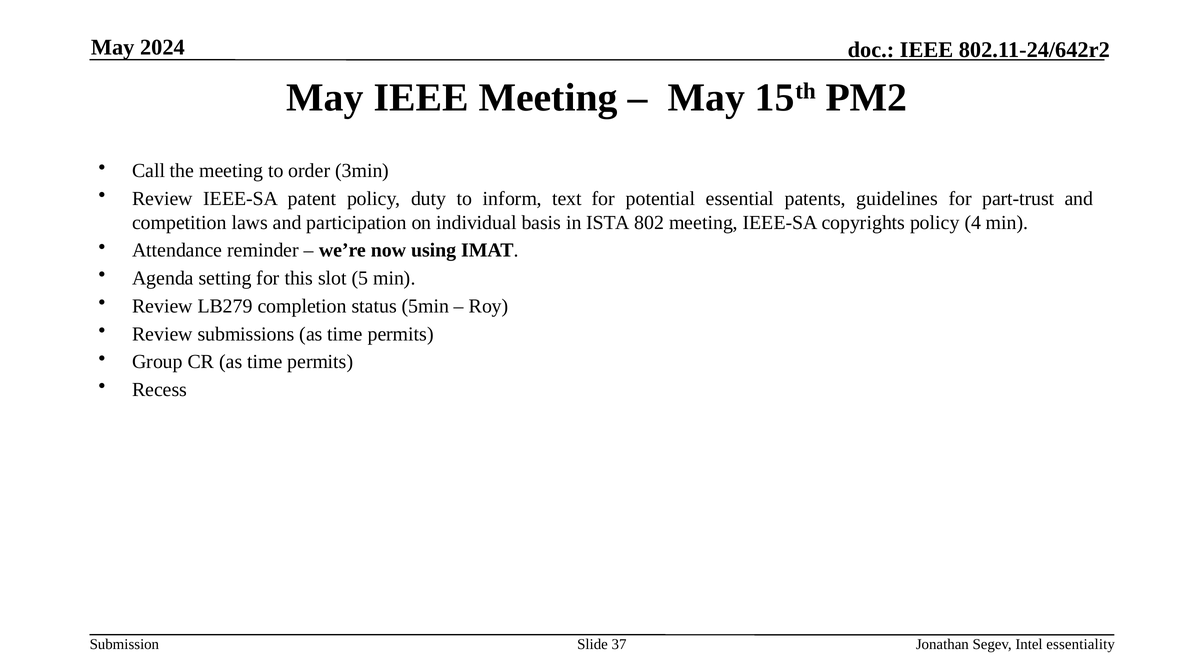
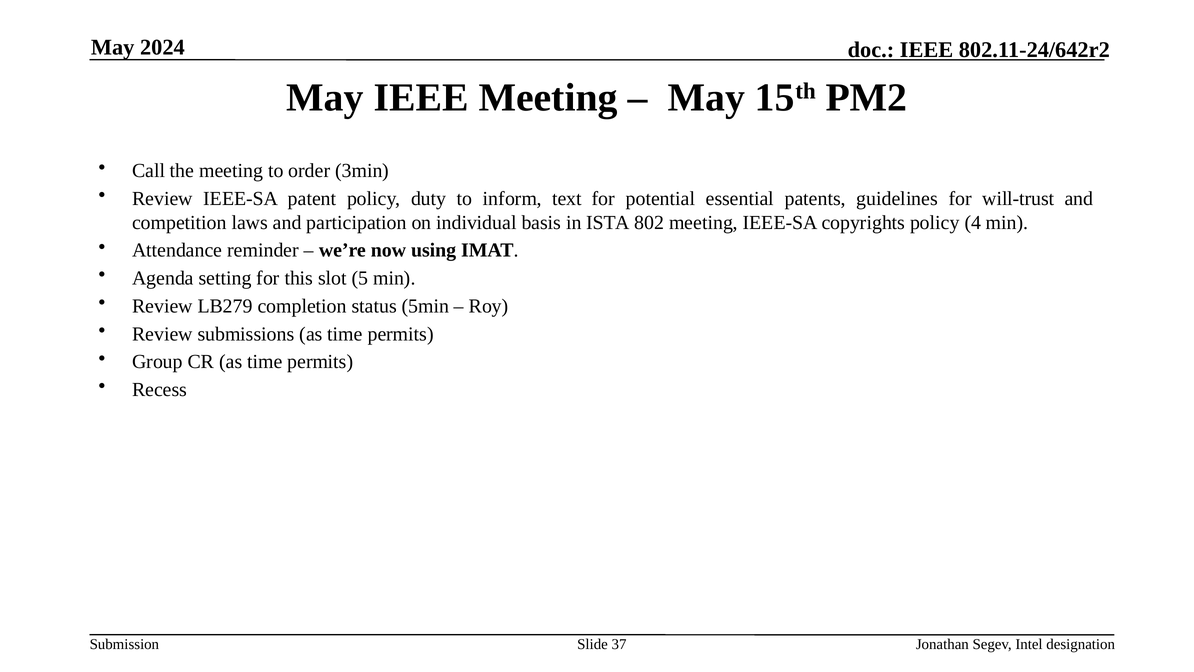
part-trust: part-trust -> will-trust
essentiality: essentiality -> designation
